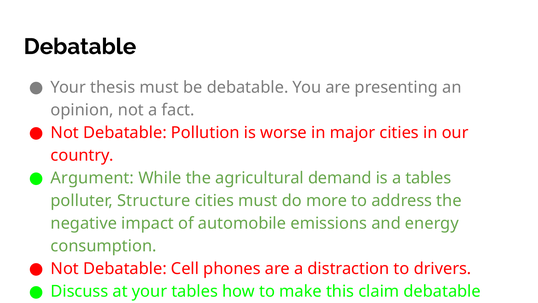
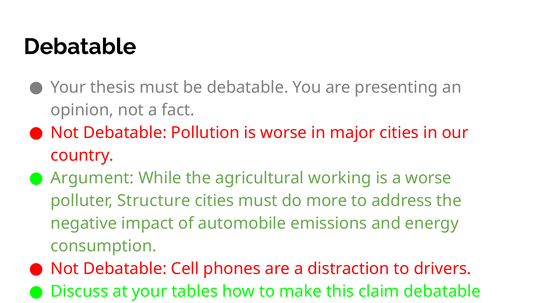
demand: demand -> working
a tables: tables -> worse
